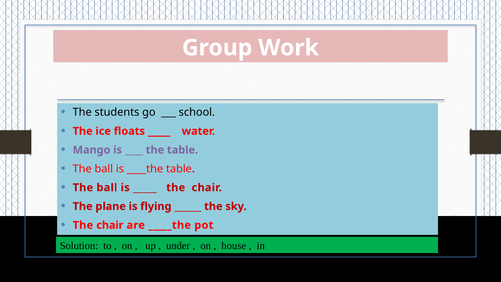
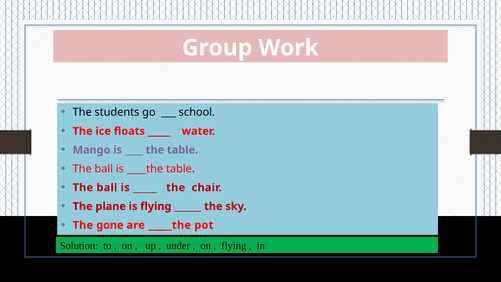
chair at (110, 225): chair -> gone
house at (234, 246): house -> flying
